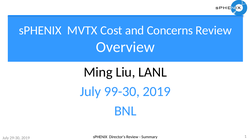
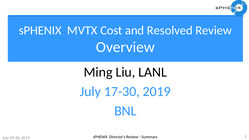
Concerns: Concerns -> Resolved
99-30: 99-30 -> 17-30
